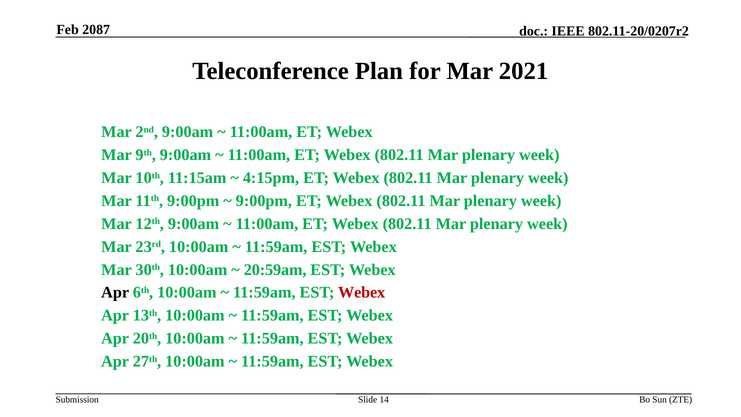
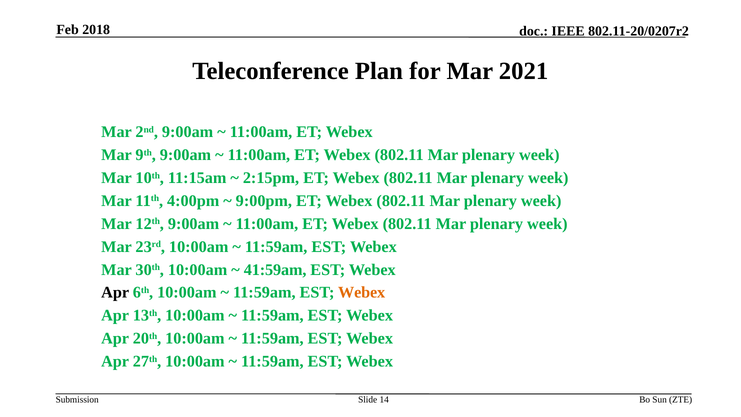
2087: 2087 -> 2018
4:15pm: 4:15pm -> 2:15pm
11th 9:00pm: 9:00pm -> 4:00pm
20:59am: 20:59am -> 41:59am
Webex at (362, 292) colour: red -> orange
